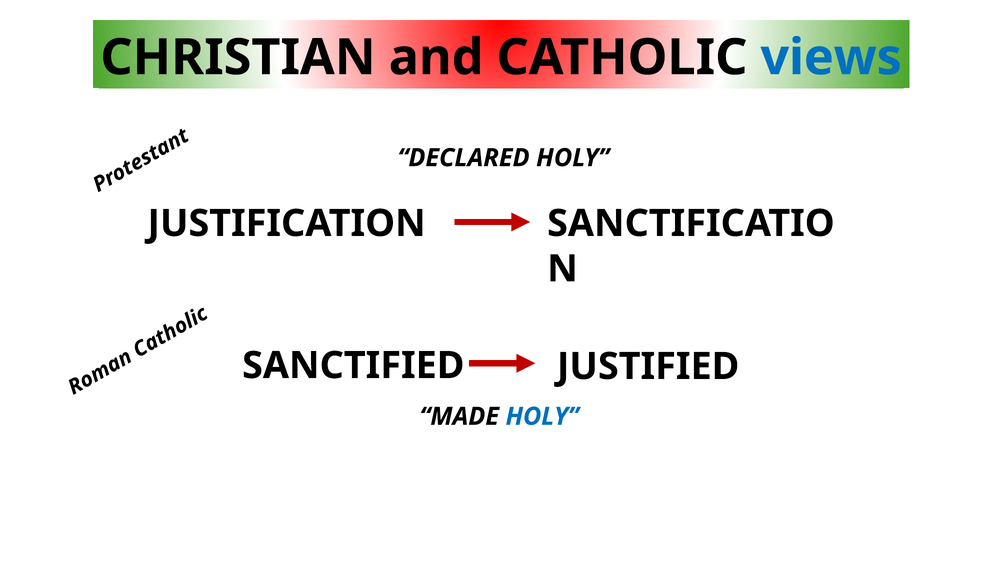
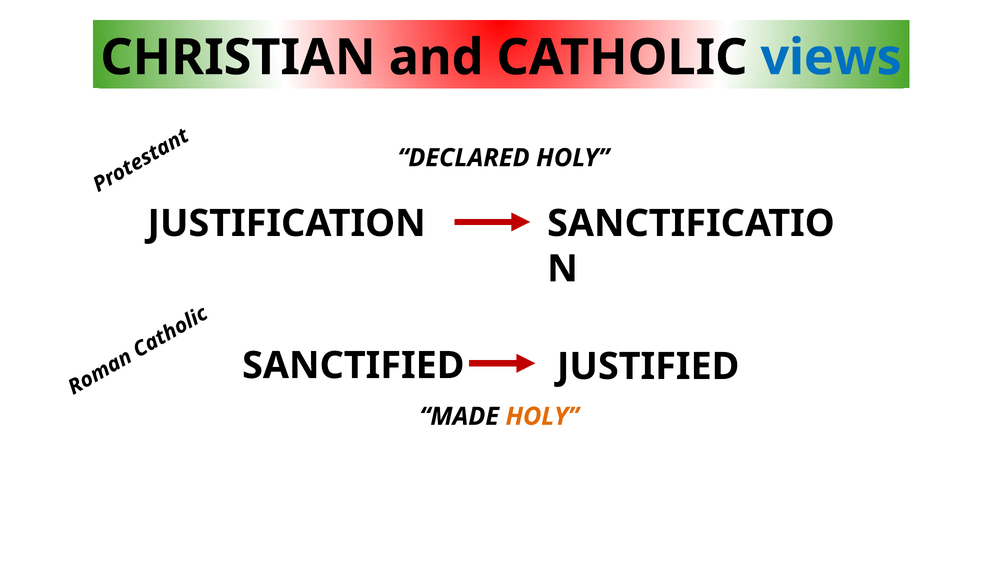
HOLY at (542, 416) colour: blue -> orange
